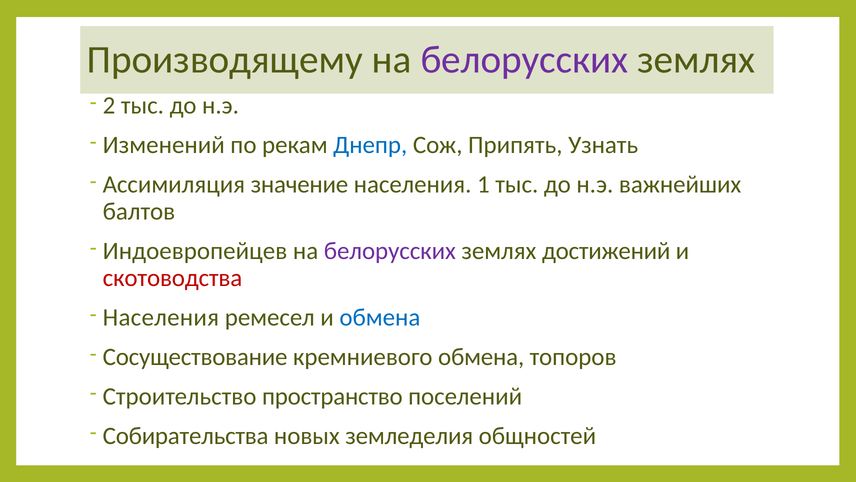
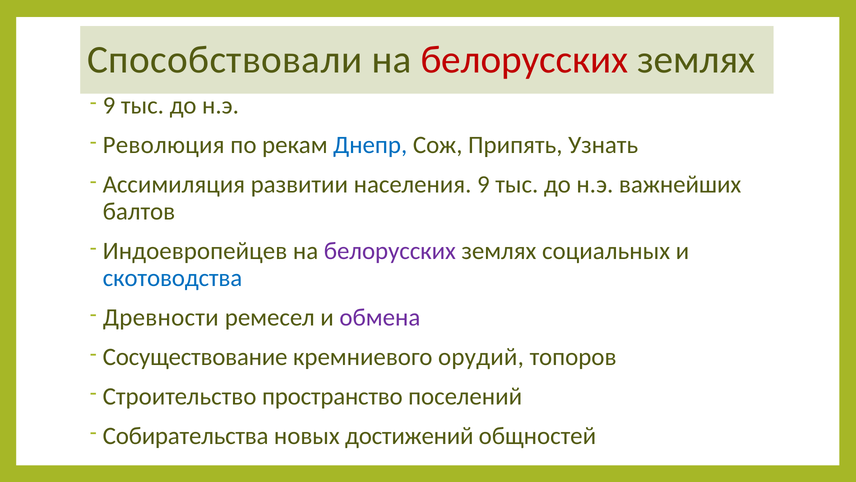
Производящему: Производящему -> Способствовали
белорусских at (524, 60) colour: purple -> red
2 at (109, 105): 2 -> 9
Изменений: Изменений -> Революция
значение: значение -> развитии
населения 1: 1 -> 9
достижений: достижений -> социальных
скотоводства colour: red -> blue
Населения at (161, 317): Населения -> Древности
обмена at (380, 317) colour: blue -> purple
кремниевого обмена: обмена -> орудий
земледелия: земледелия -> достижений
